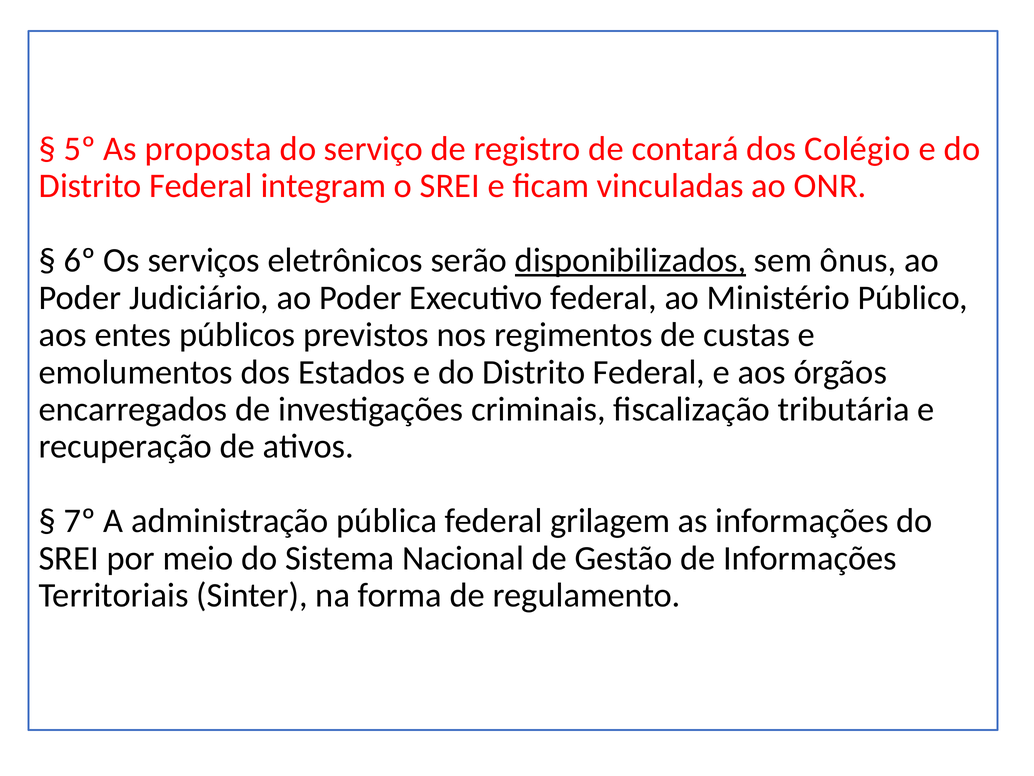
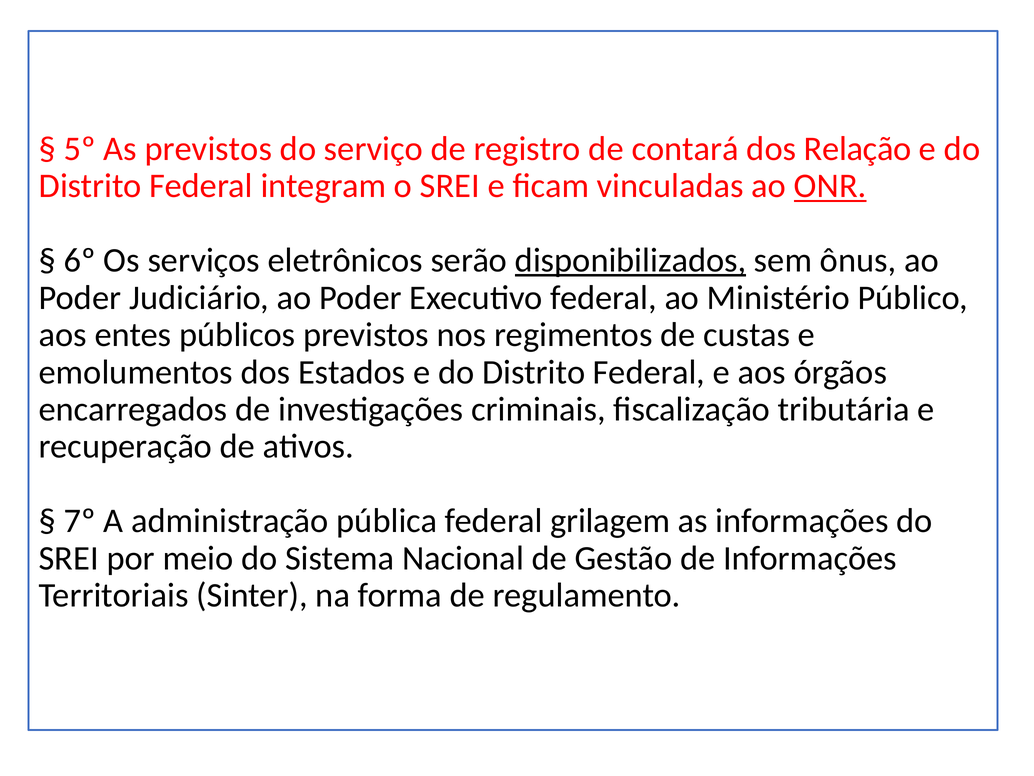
As proposta: proposta -> previstos
Colégio: Colégio -> Relação
ONR underline: none -> present
